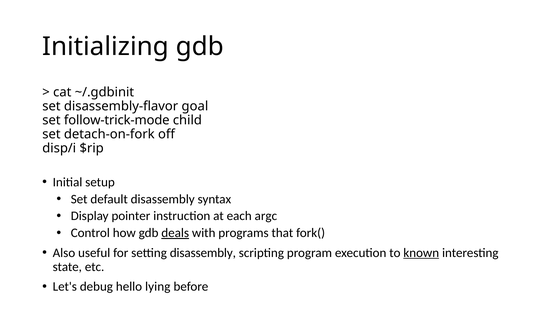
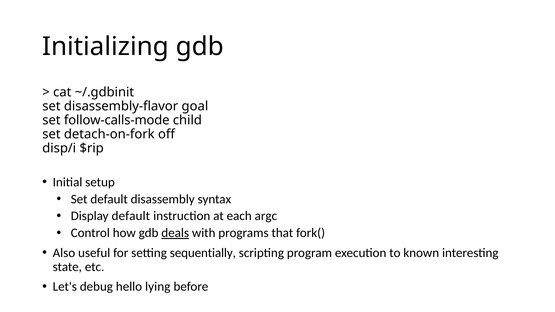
follow-trick-mode: follow-trick-mode -> follow-calls-mode
Display pointer: pointer -> default
setting disassembly: disassembly -> sequentially
known underline: present -> none
